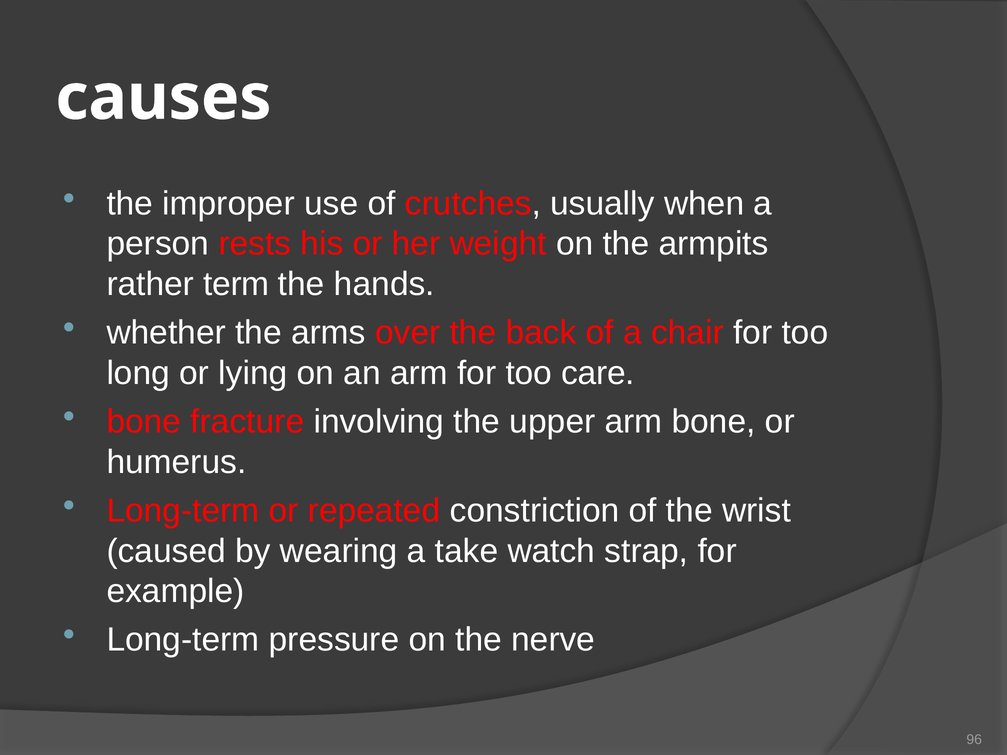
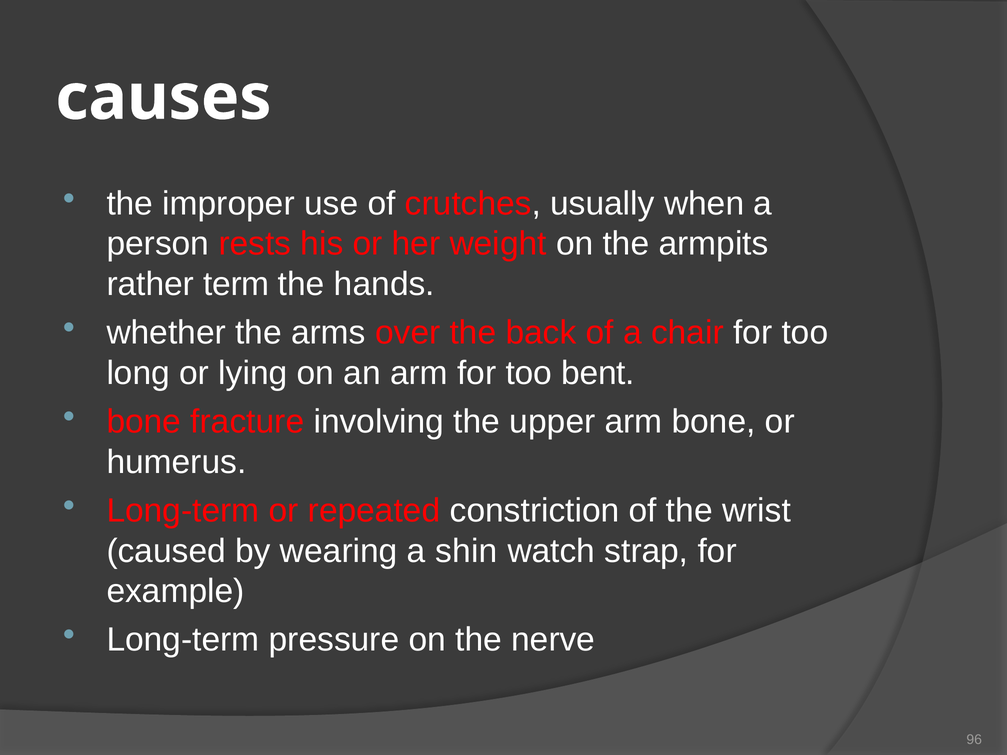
care: care -> bent
take: take -> shin
